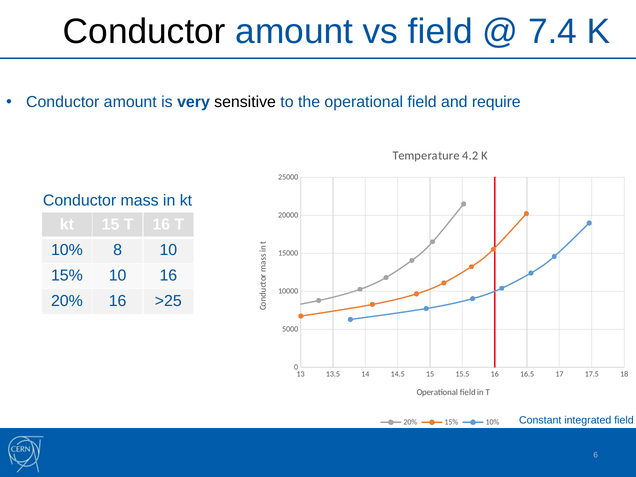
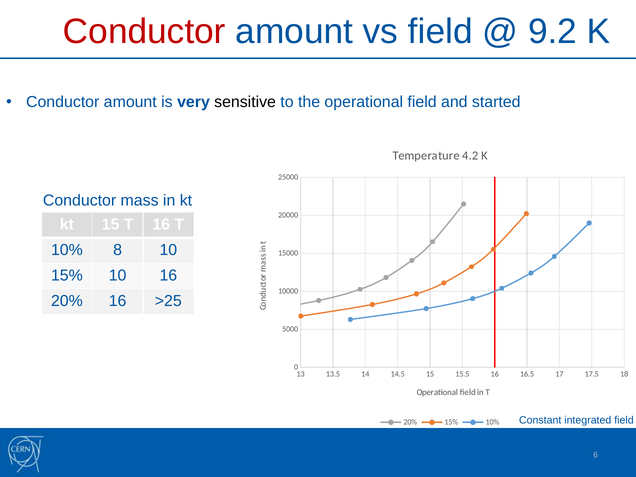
Conductor at (144, 32) colour: black -> red
7.4: 7.4 -> 9.2
require: require -> started
